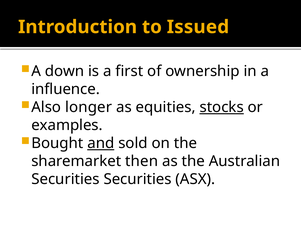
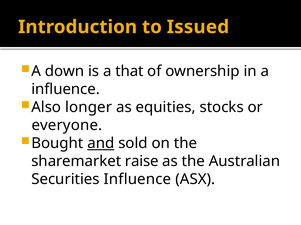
first: first -> that
stocks underline: present -> none
examples: examples -> everyone
then: then -> raise
Securities Securities: Securities -> Influence
